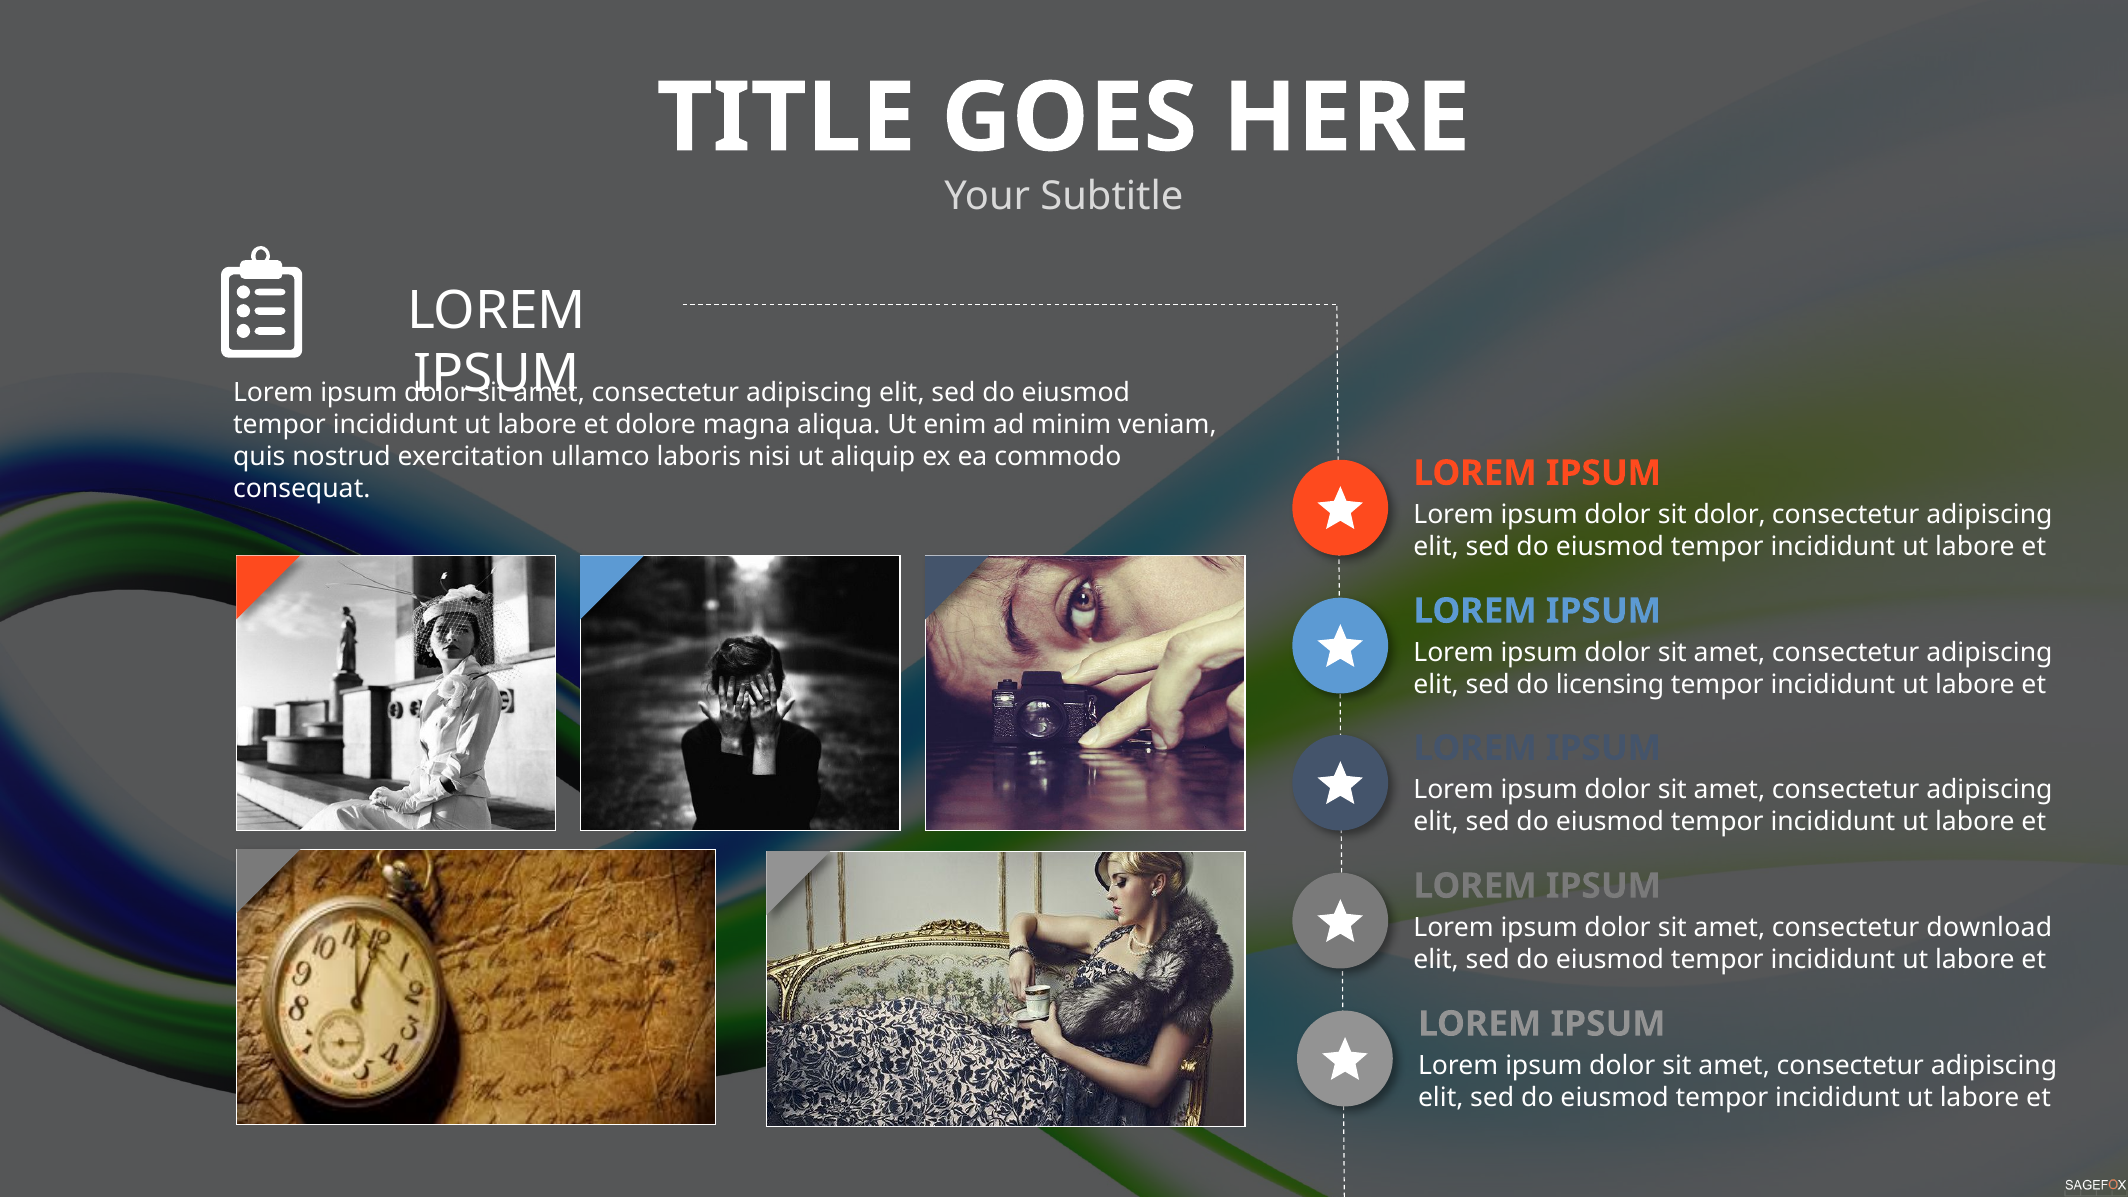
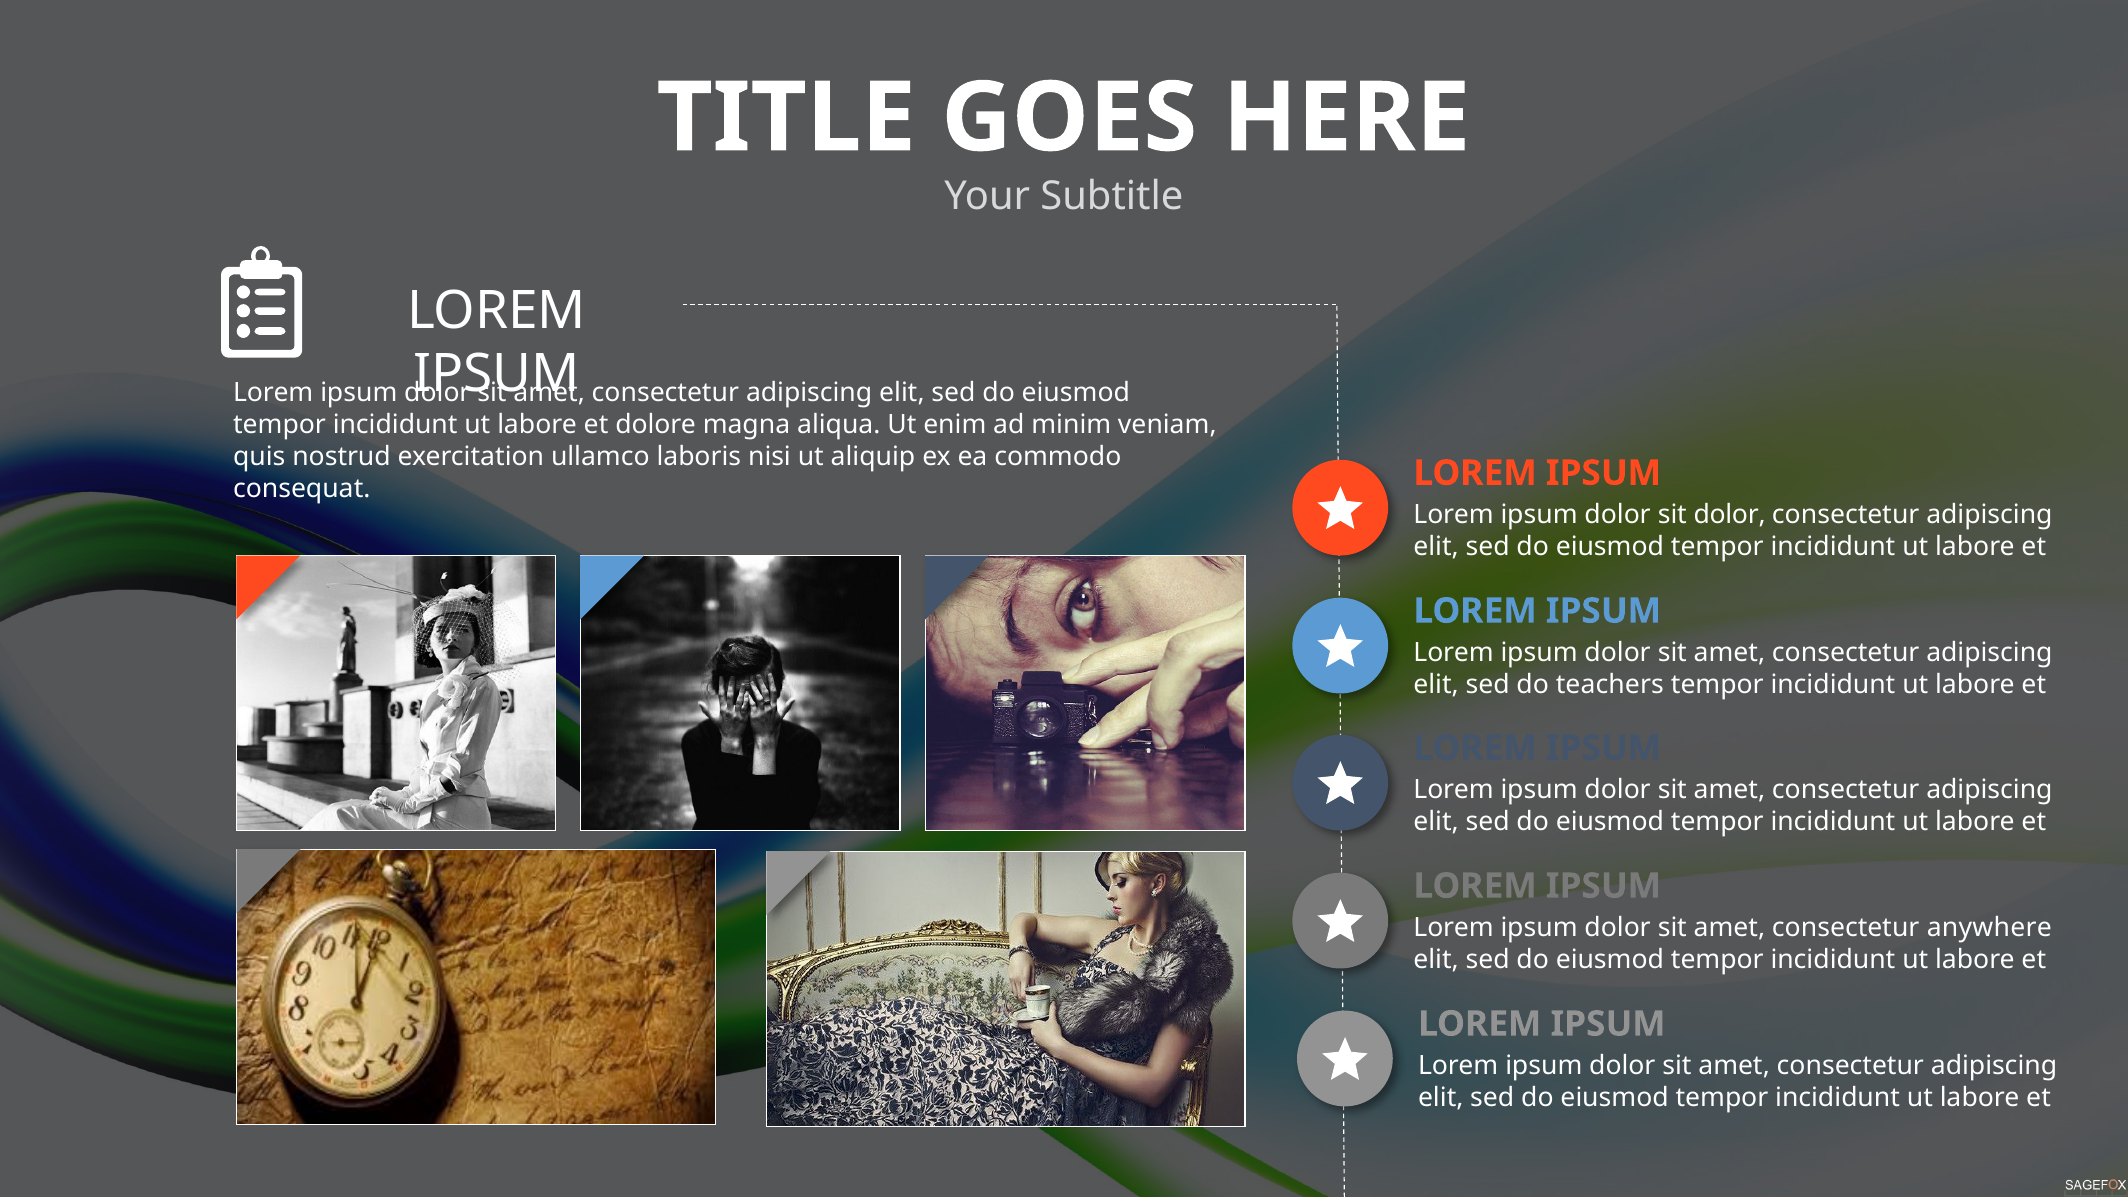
licensing: licensing -> teachers
download: download -> anywhere
